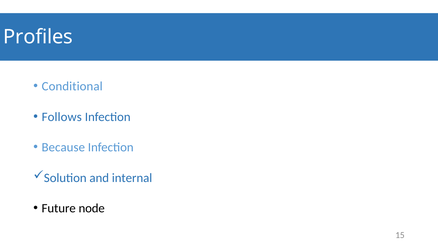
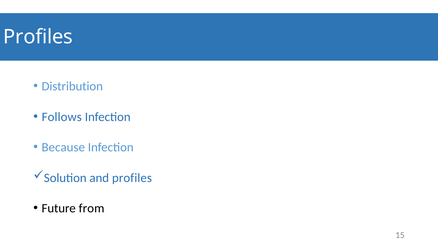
Conditional: Conditional -> Distribution
and internal: internal -> profiles
node: node -> from
